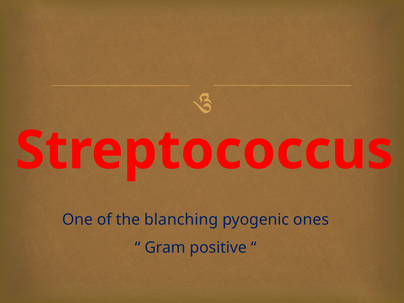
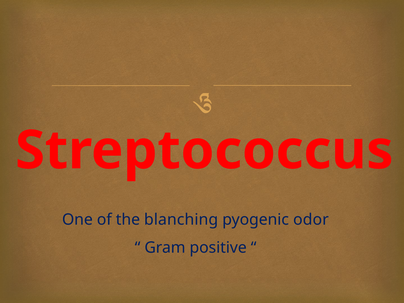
ones: ones -> odor
